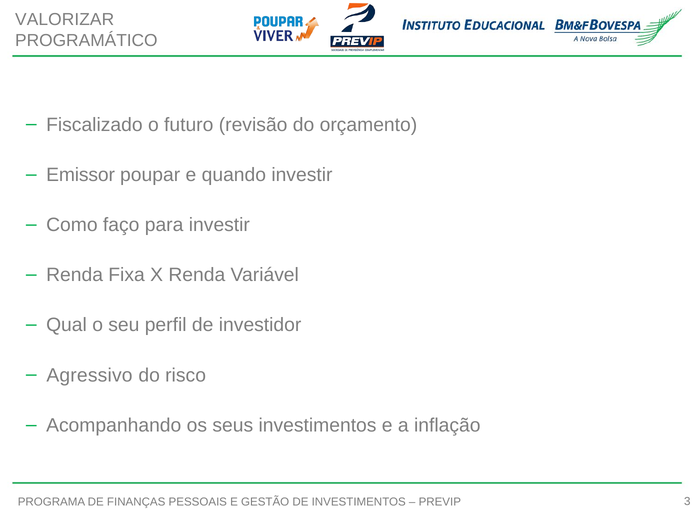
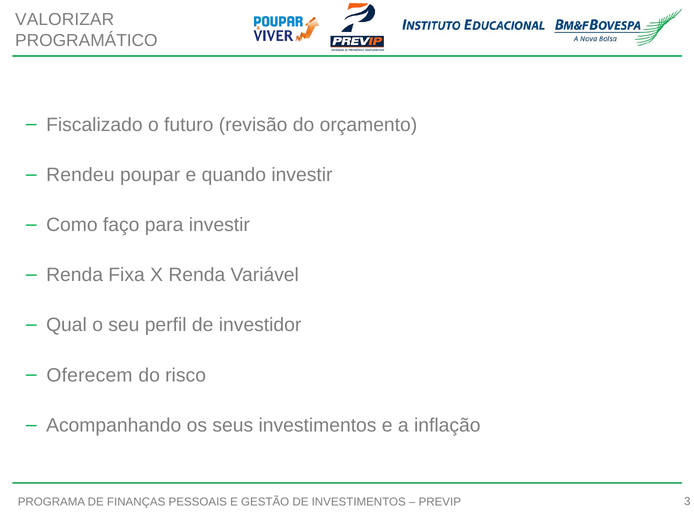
Emissor: Emissor -> Rendeu
Agressivo: Agressivo -> Oferecem
